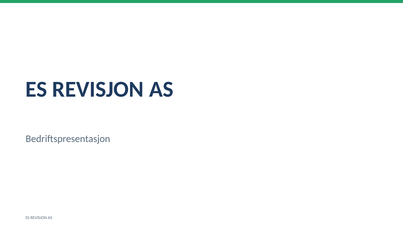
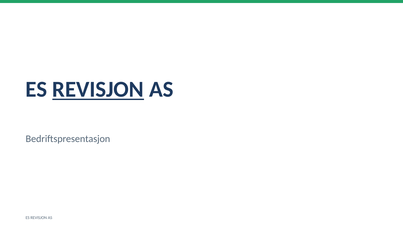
REVISJON at (98, 89) underline: none -> present
